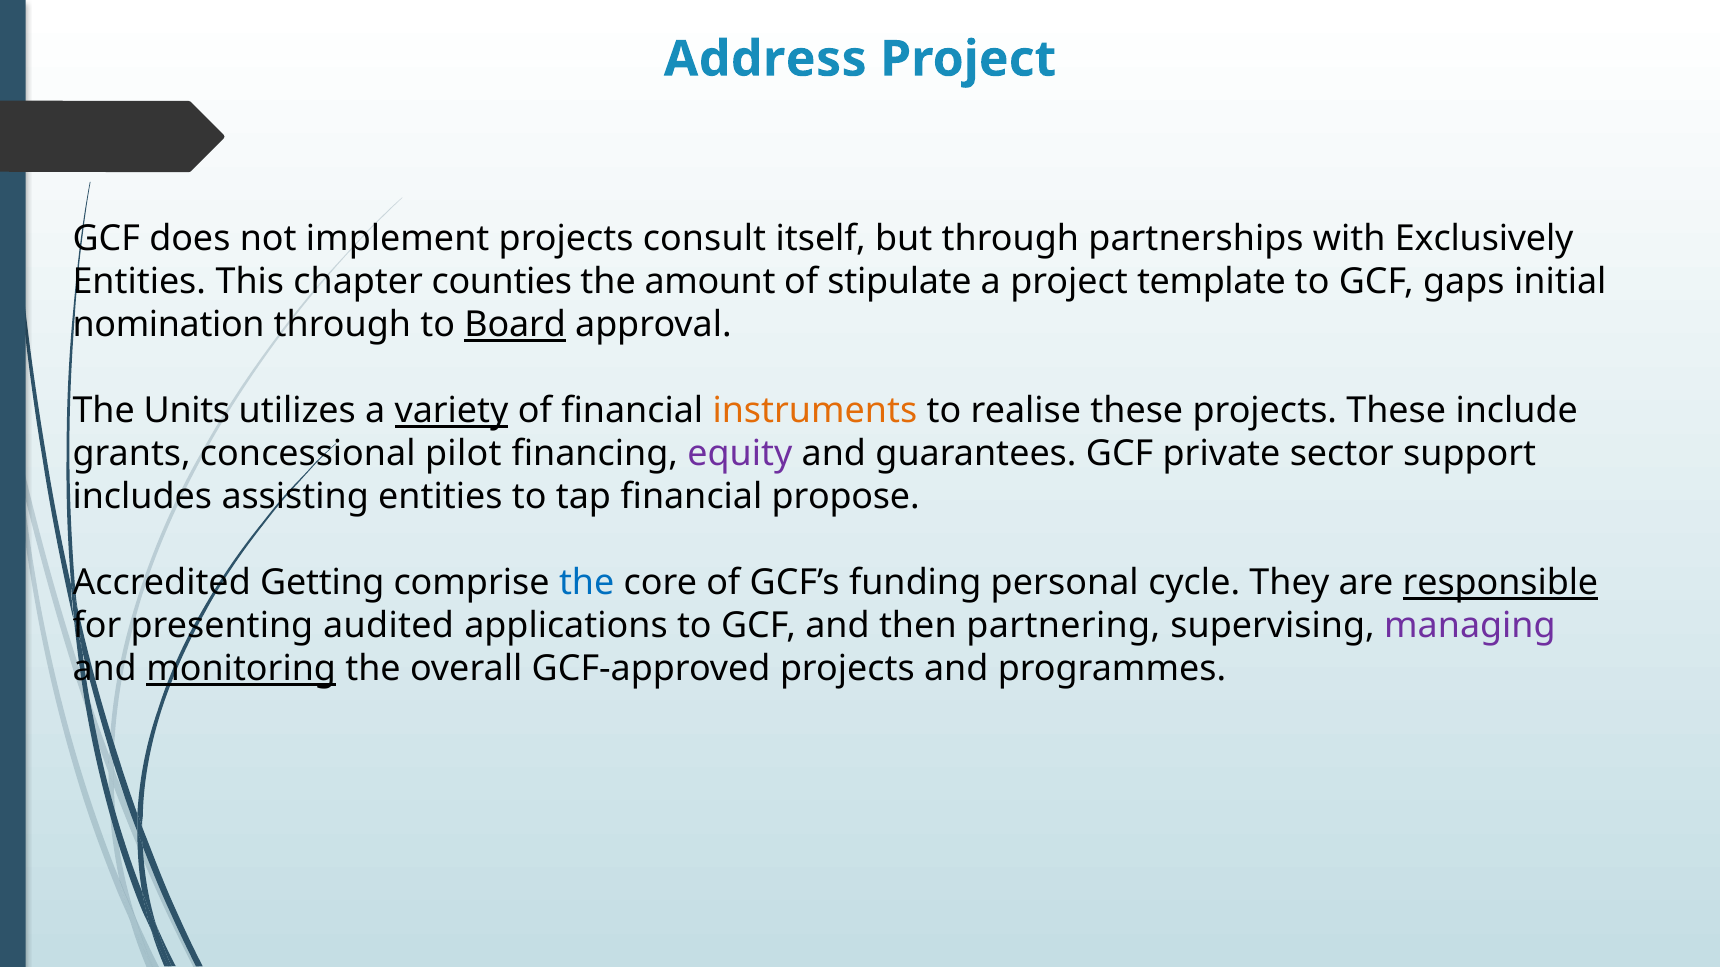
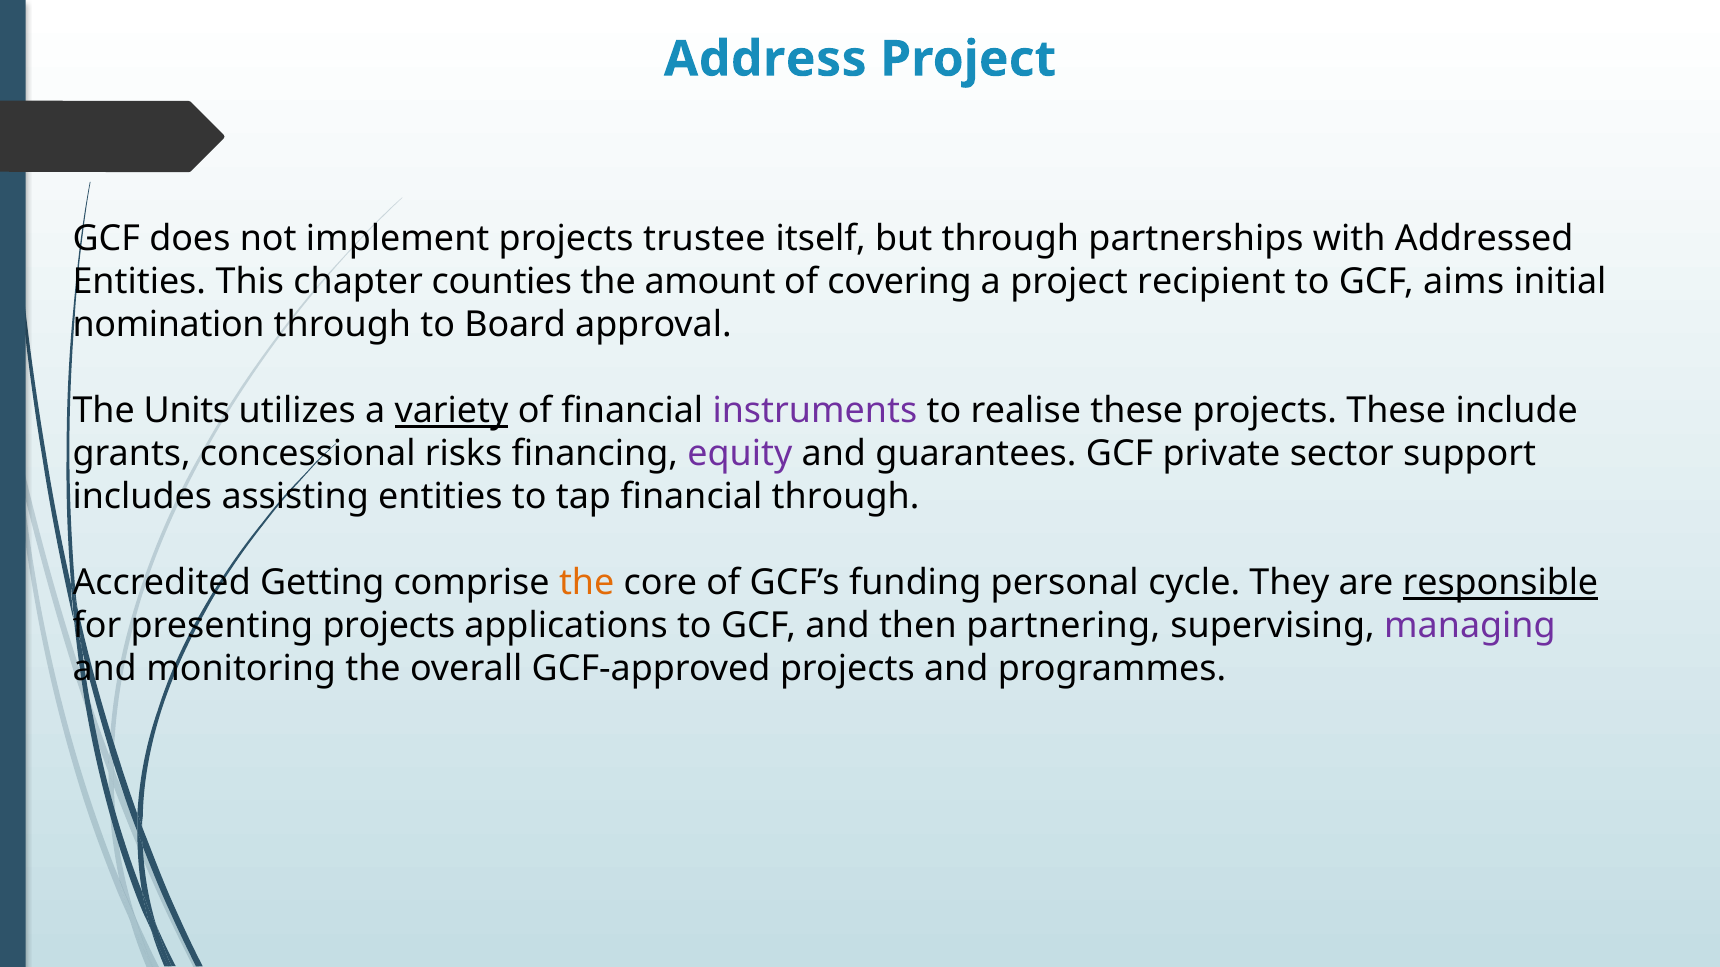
consult: consult -> trustee
Exclusively: Exclusively -> Addressed
stipulate: stipulate -> covering
template: template -> recipient
gaps: gaps -> aims
Board underline: present -> none
instruments colour: orange -> purple
pilot: pilot -> risks
financial propose: propose -> through
the at (587, 583) colour: blue -> orange
presenting audited: audited -> projects
monitoring underline: present -> none
